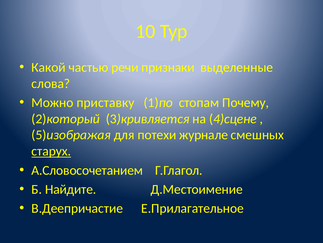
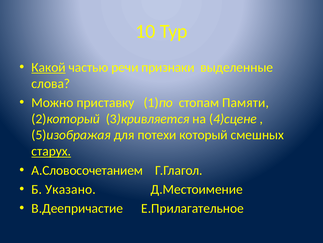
Какой underline: none -> present
Почему: Почему -> Памяти
журнале: журнале -> который
Найдите: Найдите -> Указано
